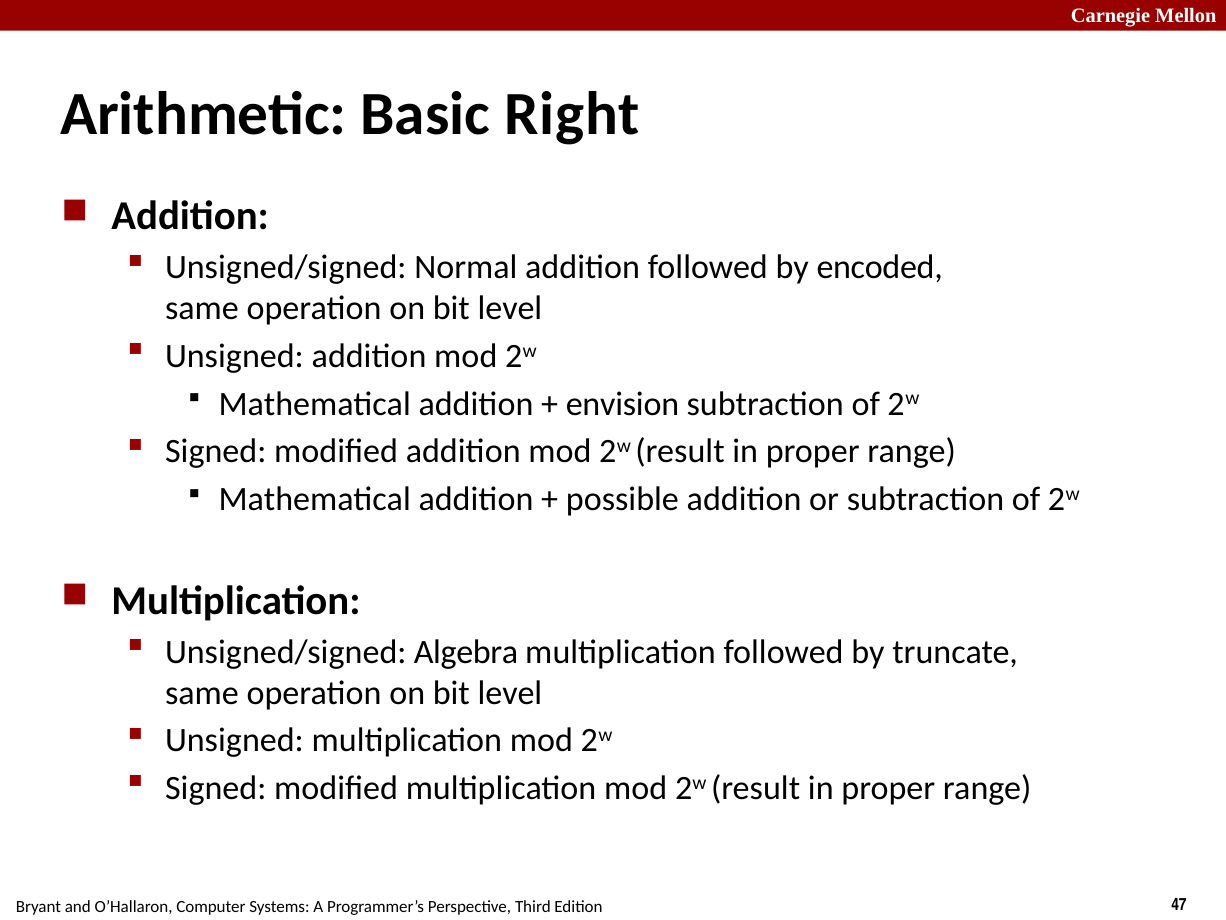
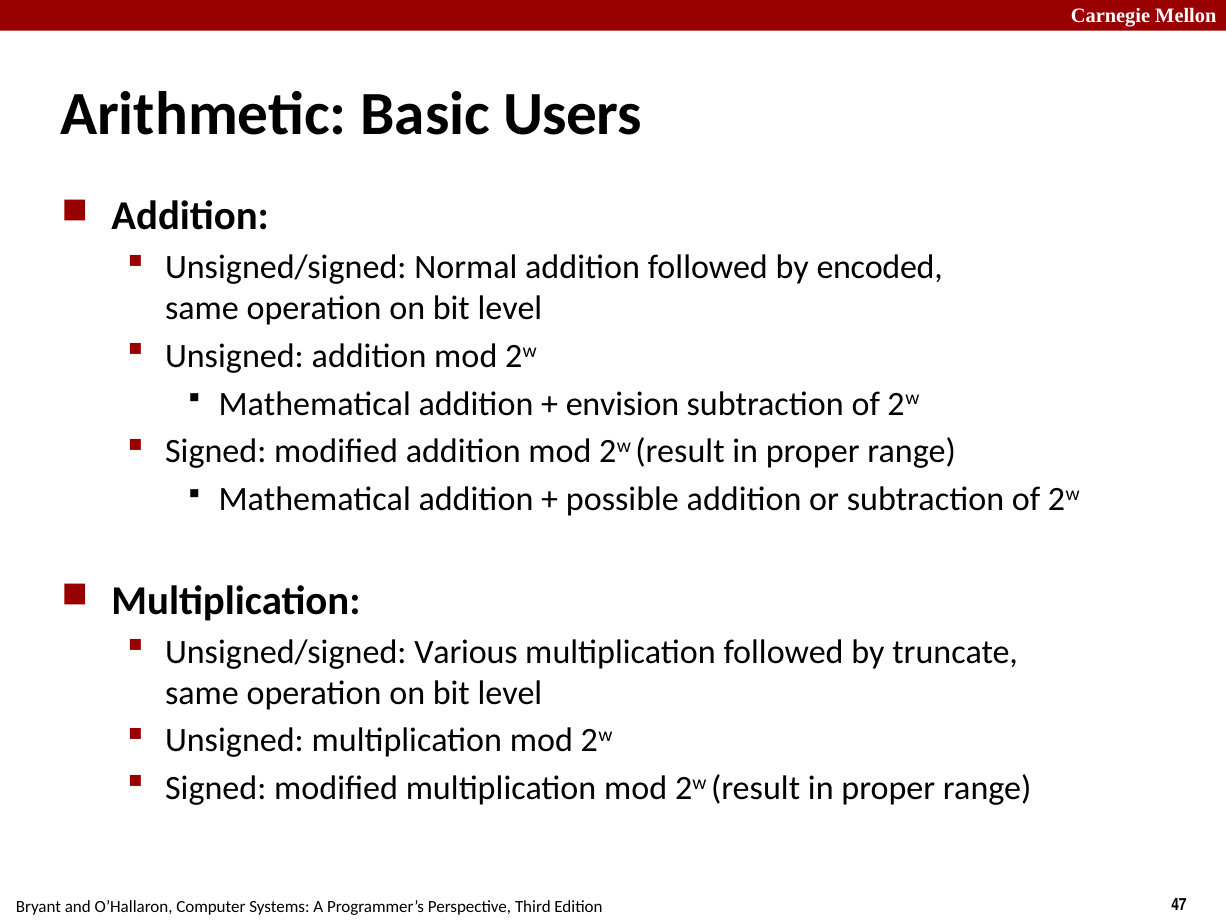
Right: Right -> Users
Algebra: Algebra -> Various
